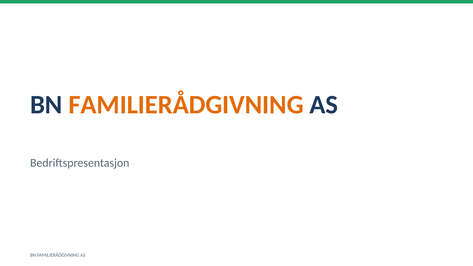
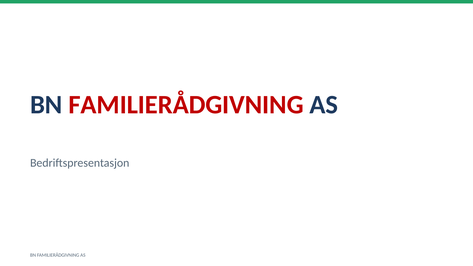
FAMILIERÅDGIVNING at (186, 105) colour: orange -> red
